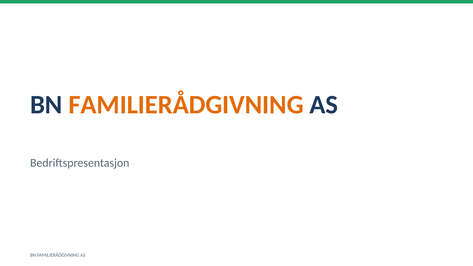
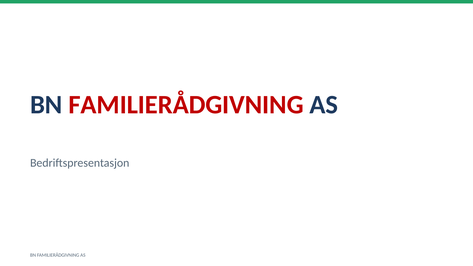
FAMILIERÅDGIVNING at (186, 105) colour: orange -> red
